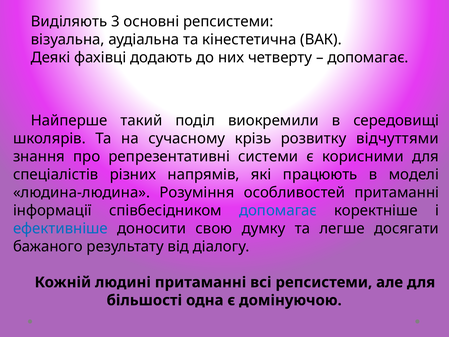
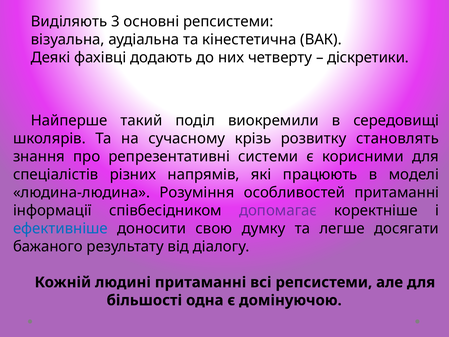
допомагає at (368, 57): допомагає -> діскретики
відчуттями: відчуттями -> становлять
допомагає at (278, 210) colour: blue -> purple
